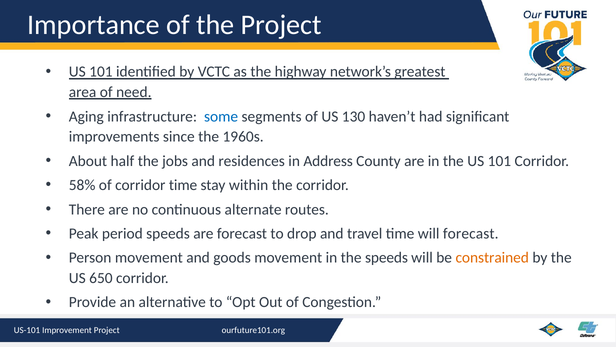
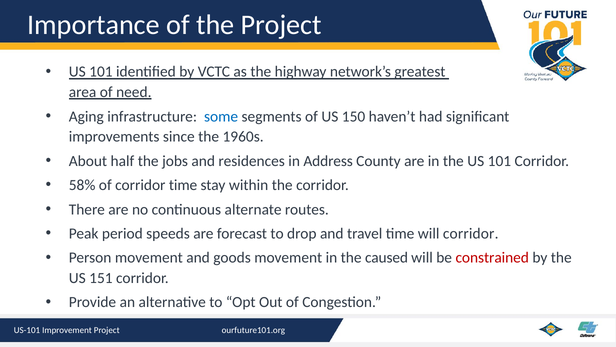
130: 130 -> 150
will forecast: forecast -> corridor
the speeds: speeds -> caused
constrained colour: orange -> red
650: 650 -> 151
